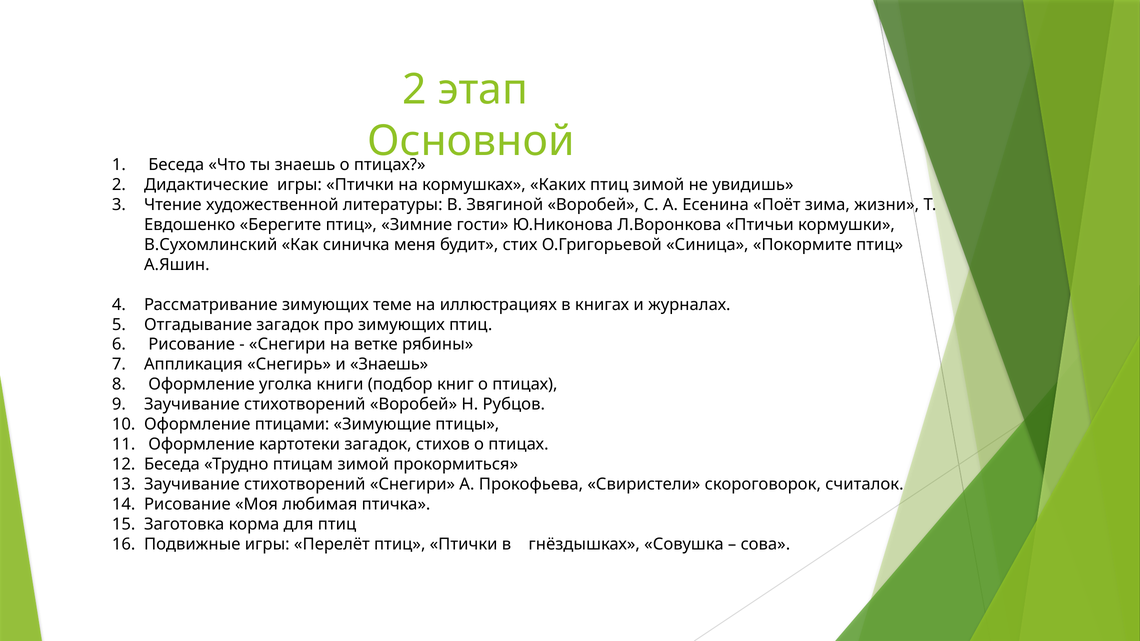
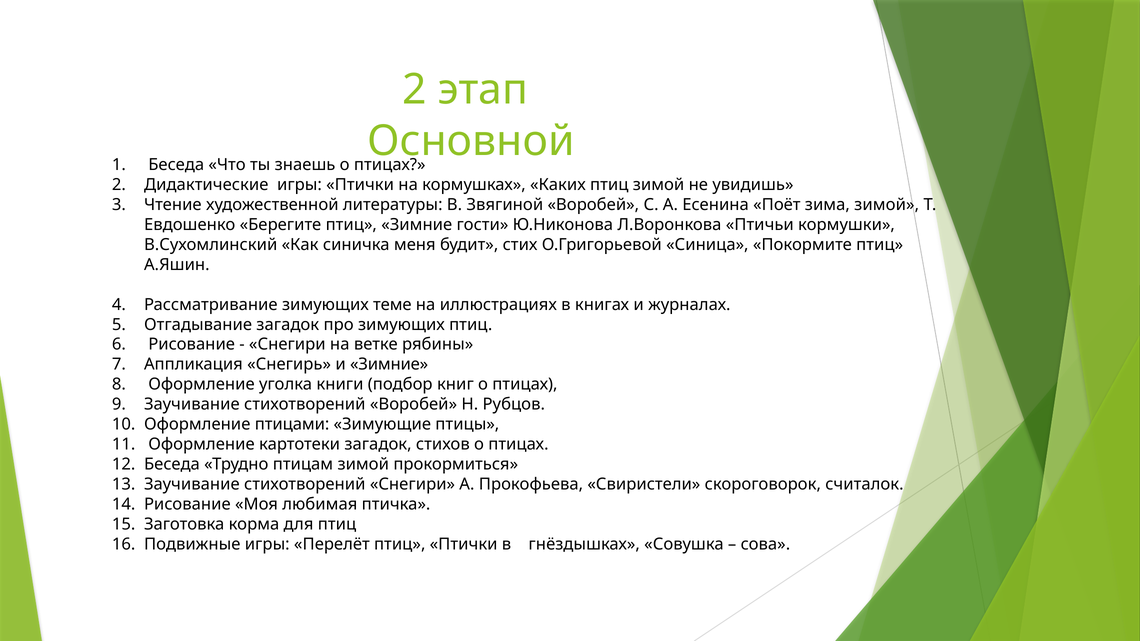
зима жизни: жизни -> зимой
и Знаешь: Знаешь -> Зимние
